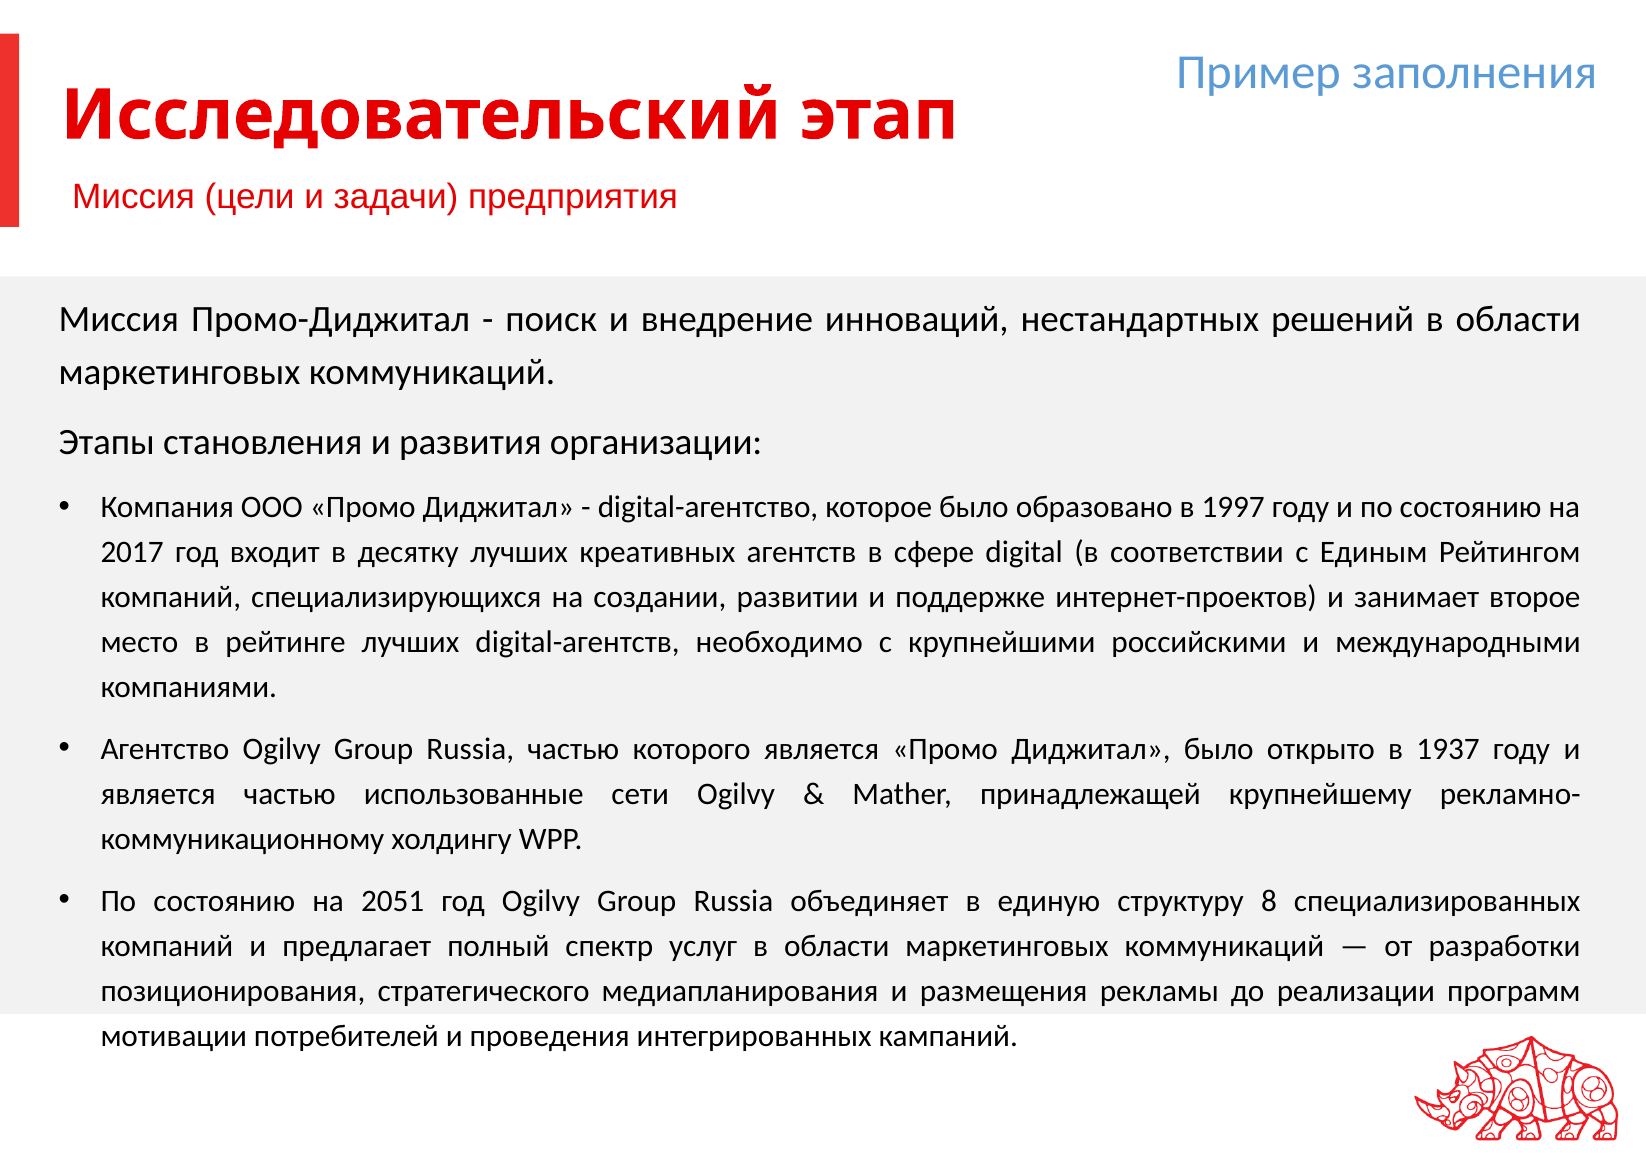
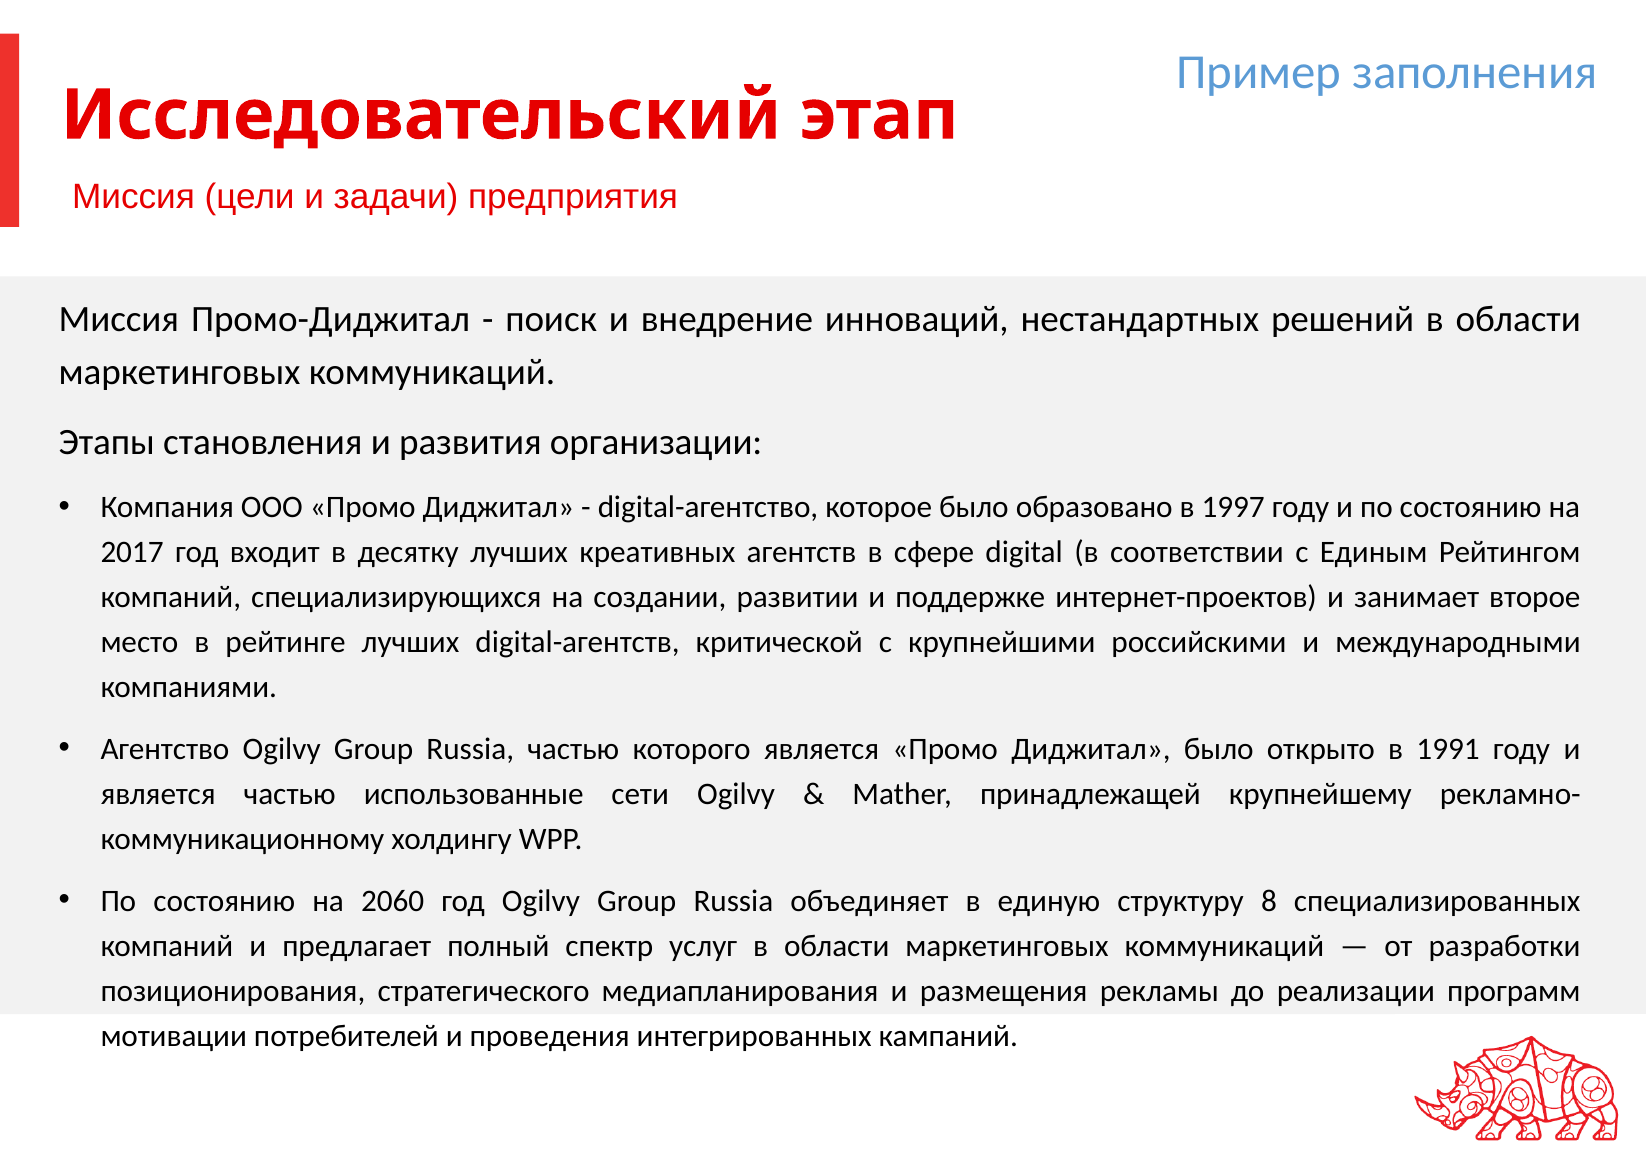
необходимо: необходимо -> критической
1937: 1937 -> 1991
2051: 2051 -> 2060
